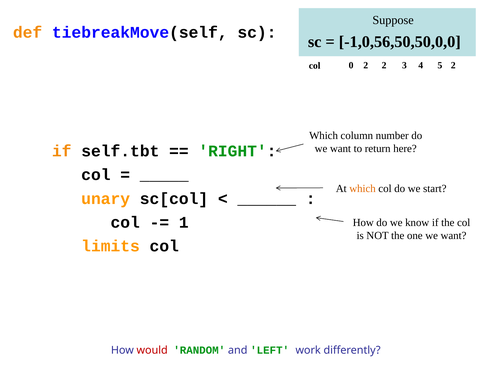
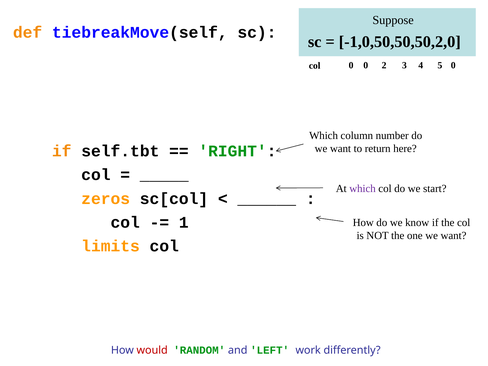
-1,0,56,50,50,0,0: -1,0,56,50,50,0,0 -> -1,0,50,50,50,2,0
0 2: 2 -> 0
5 2: 2 -> 0
which at (363, 189) colour: orange -> purple
unary: unary -> zeros
